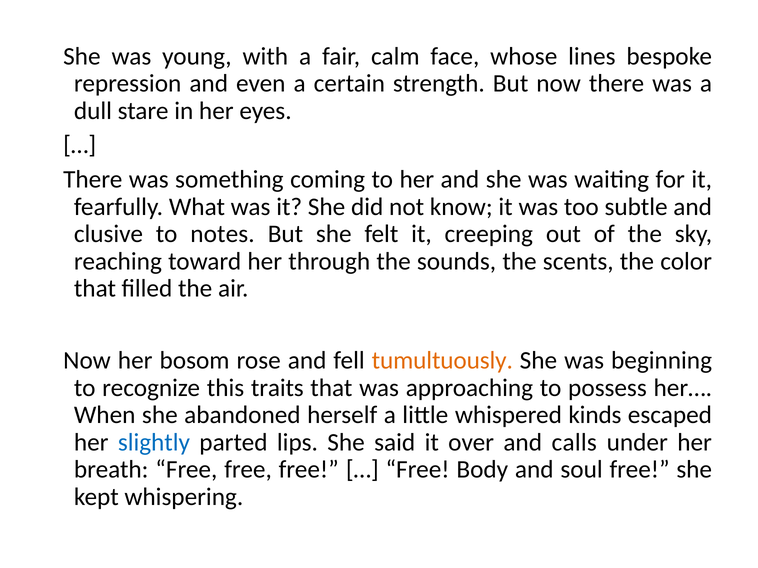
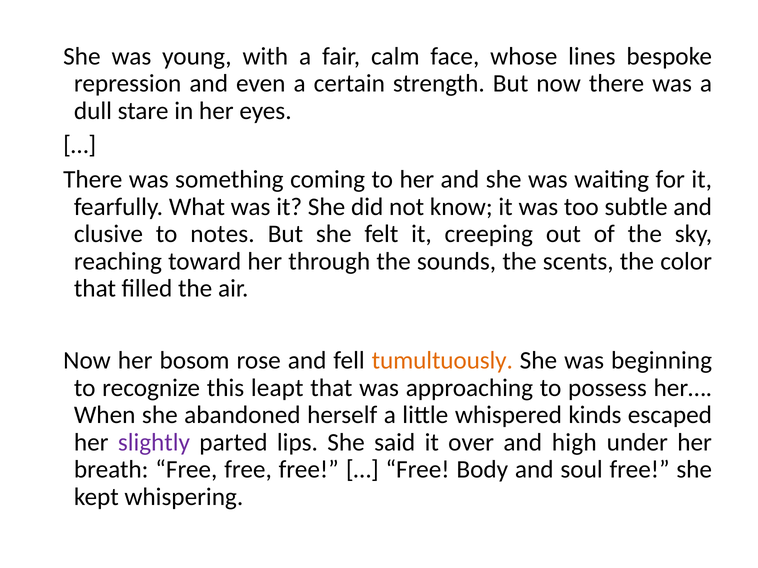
traits: traits -> leapt
slightly colour: blue -> purple
calls: calls -> high
